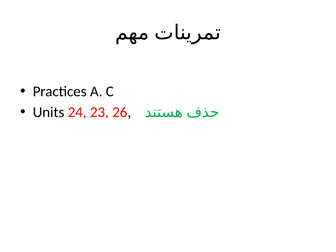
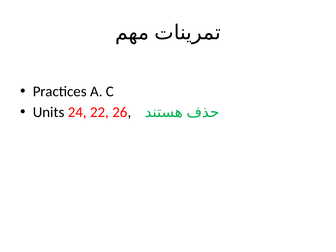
23: 23 -> 22
